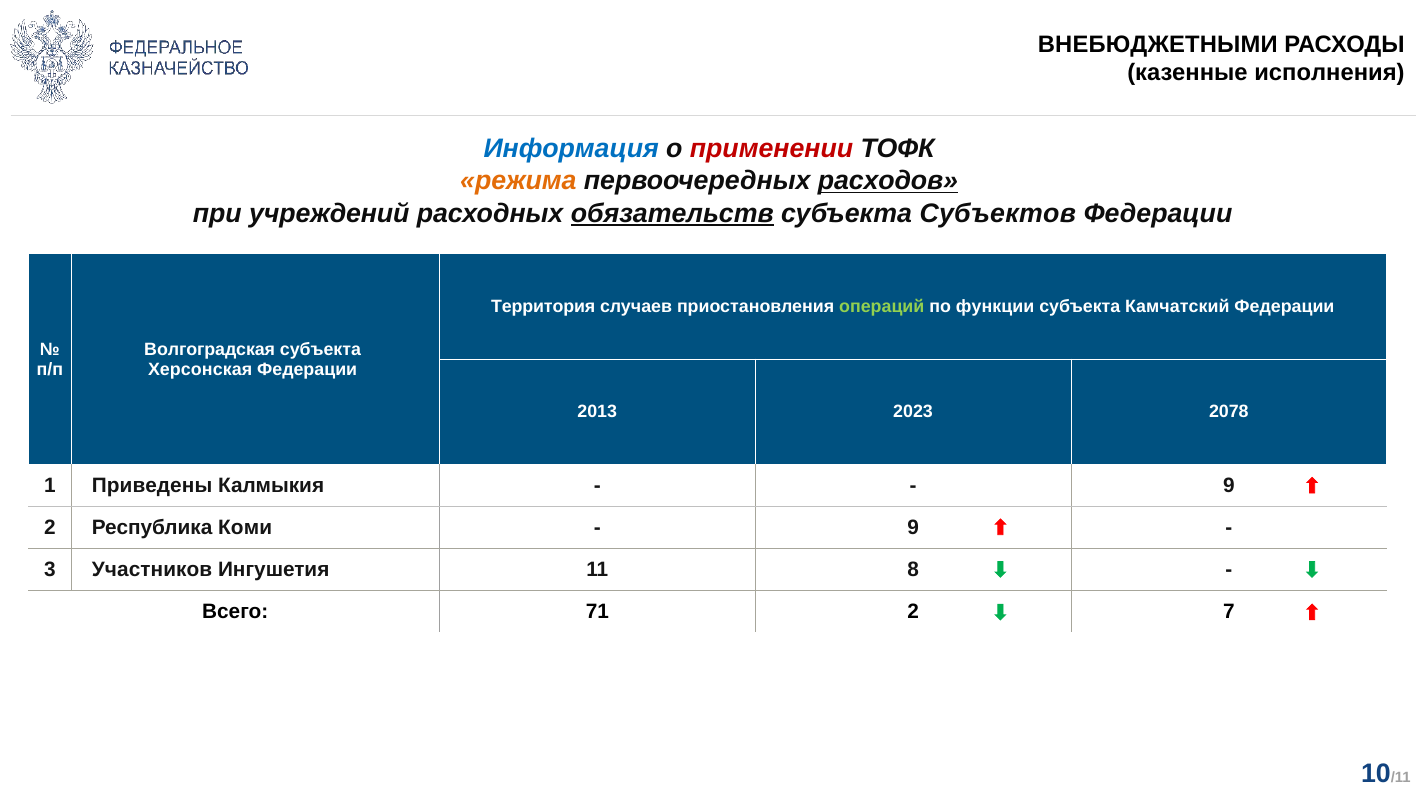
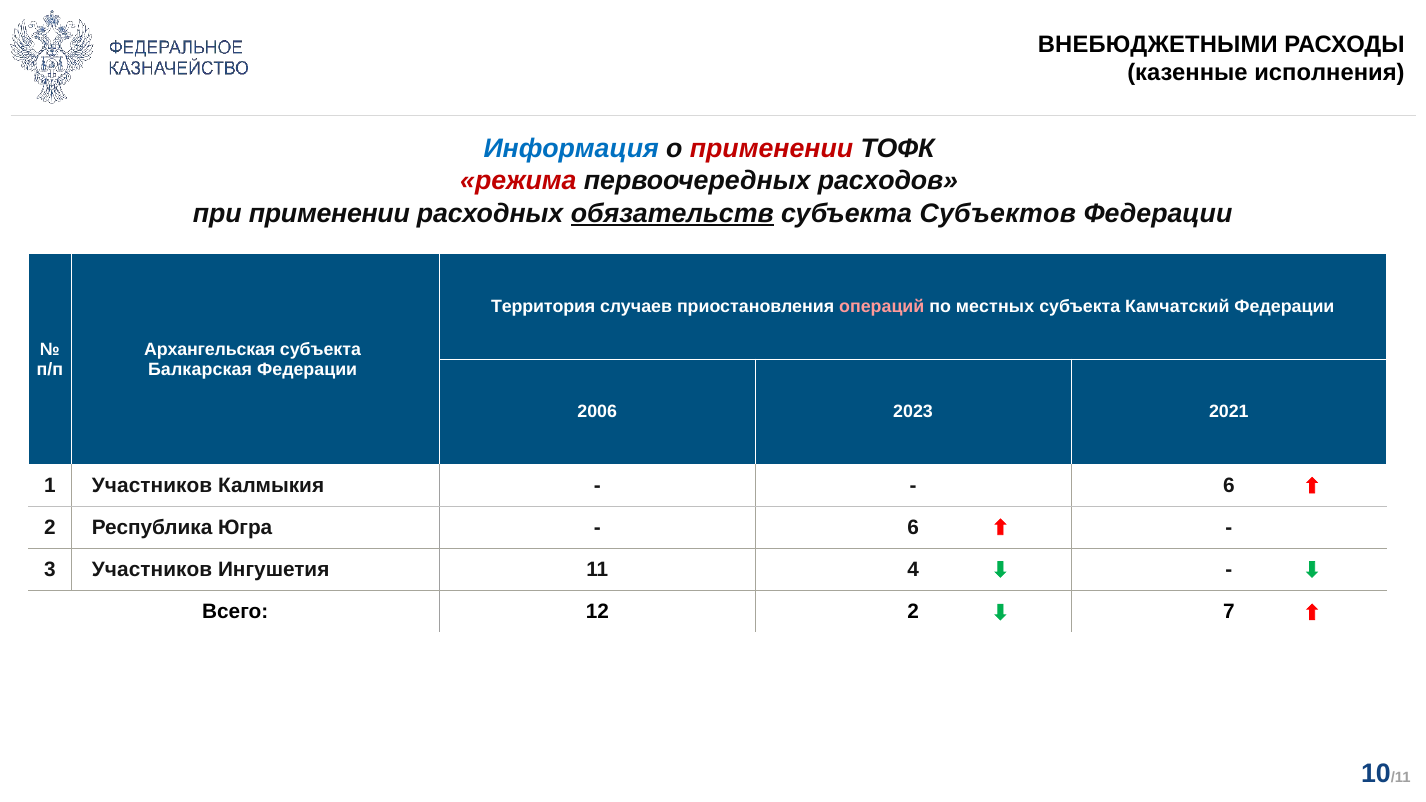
режима colour: orange -> red
расходов underline: present -> none
при учреждений: учреждений -> применении
операций colour: light green -> pink
функции: функции -> местных
Волгоградская: Волгоградская -> Архангельская
Херсонская: Херсонская -> Балкарская
2013: 2013 -> 2006
2078: 2078 -> 2021
1 Приведены: Приведены -> Участников
9 at (1229, 486): 9 -> 6
Коми: Коми -> Югра
9 at (913, 528): 9 -> 6
8: 8 -> 4
71: 71 -> 12
